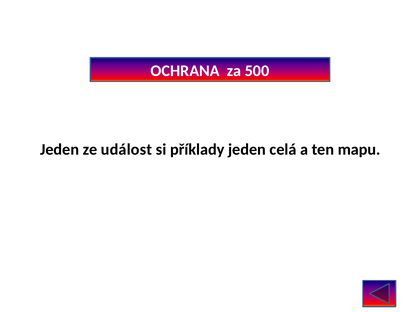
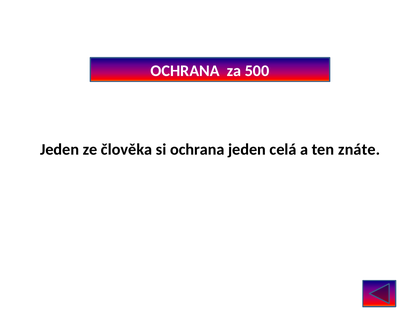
událost: událost -> člověka
si příklady: příklady -> ochrana
mapu: mapu -> znáte
